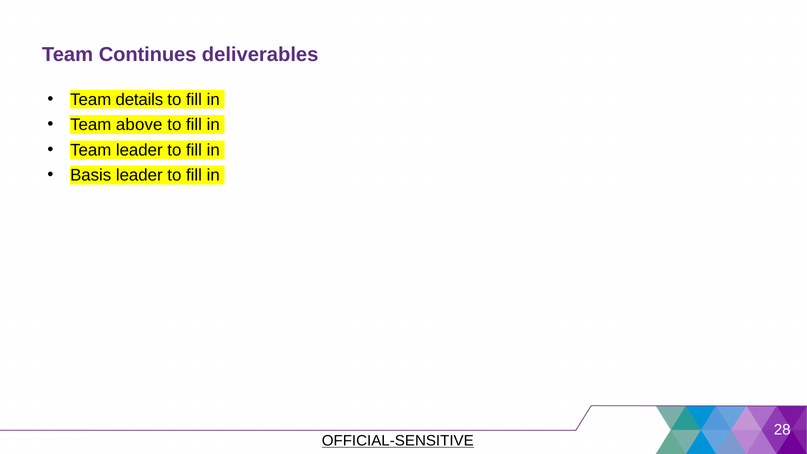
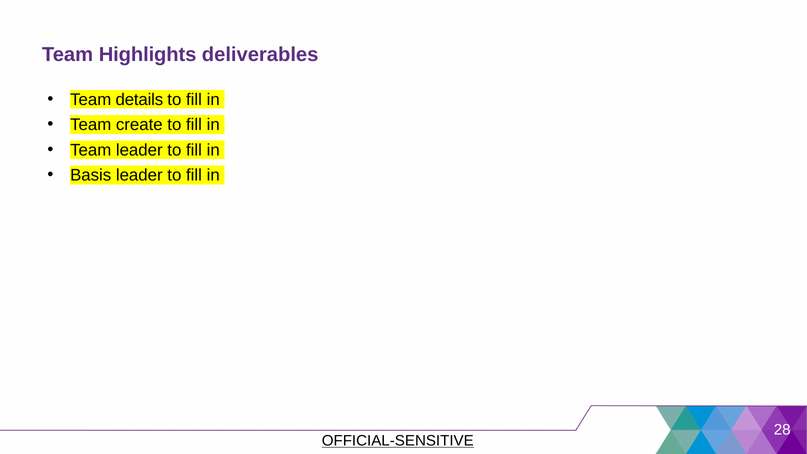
Continues: Continues -> Highlights
above: above -> create
